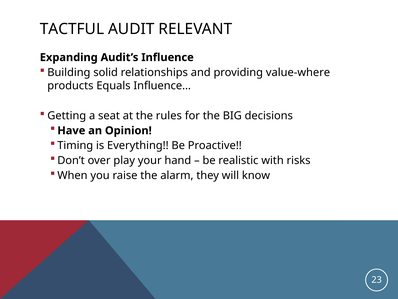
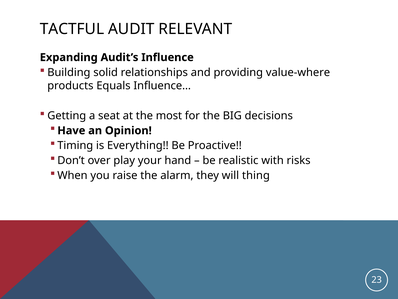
rules: rules -> most
know: know -> thing
